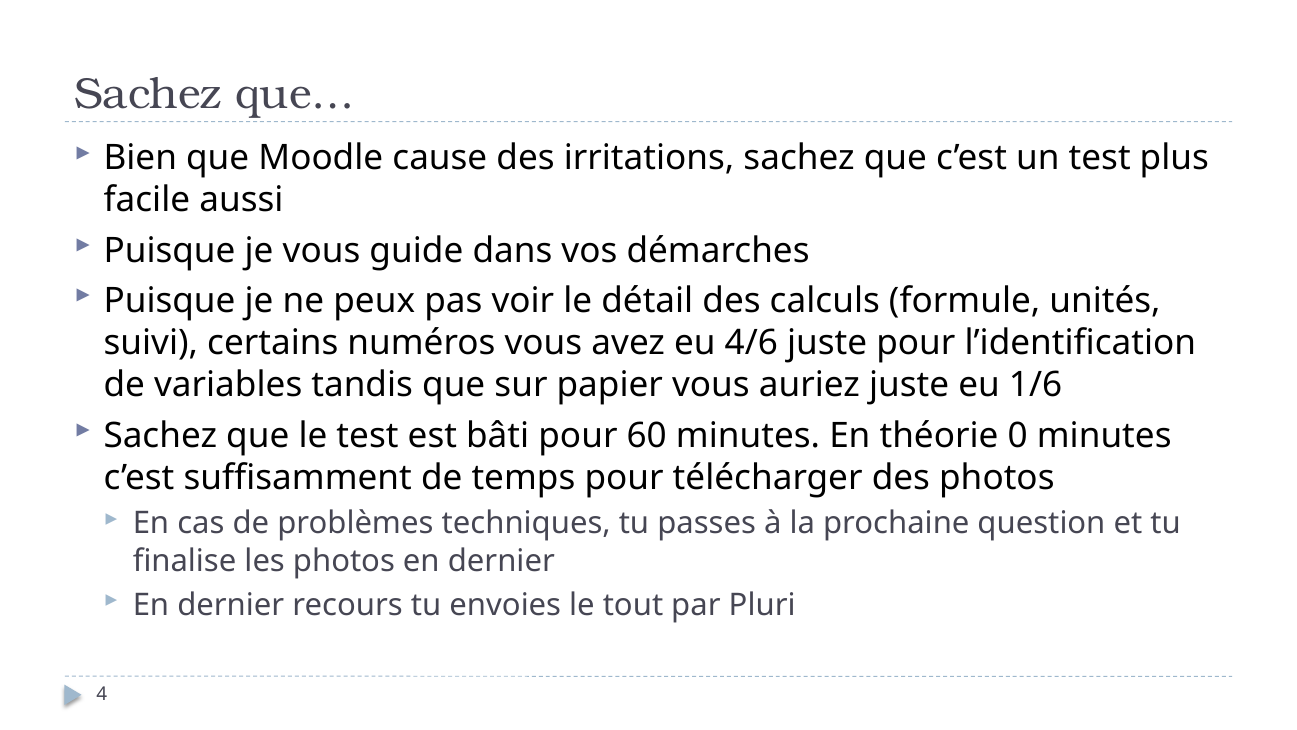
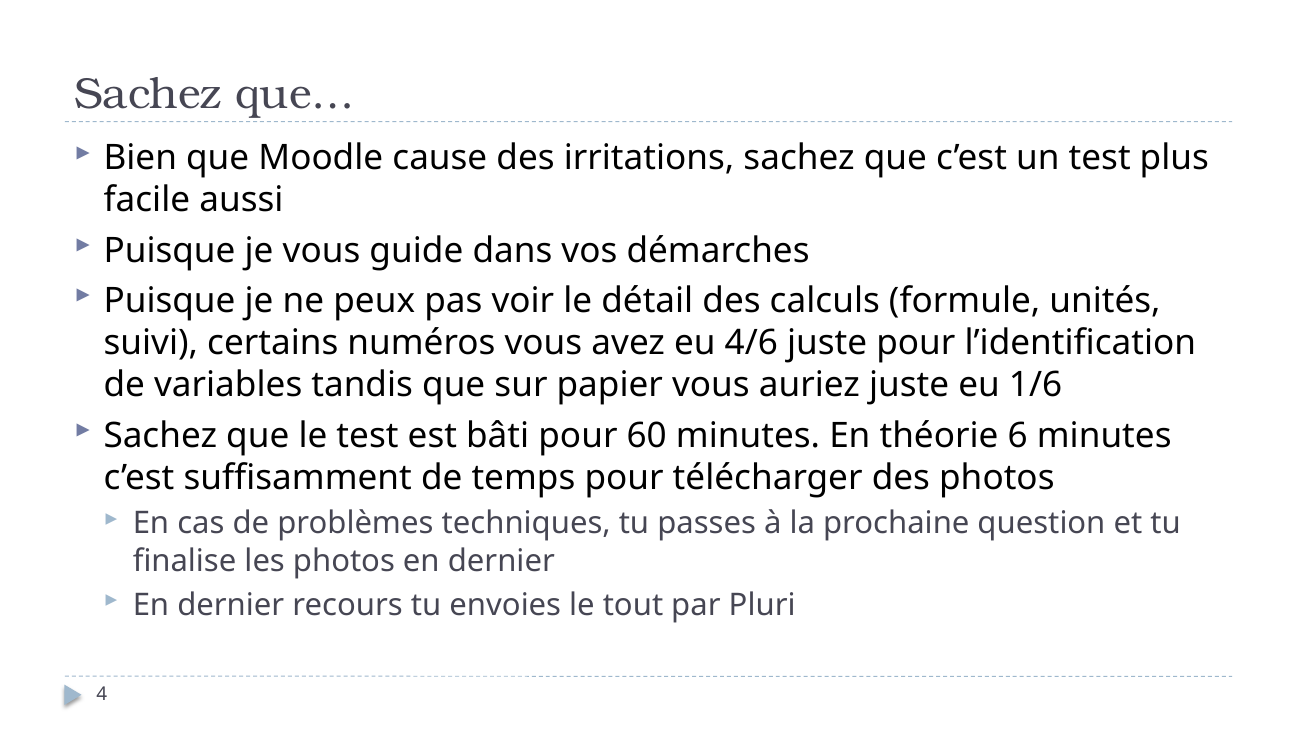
0: 0 -> 6
